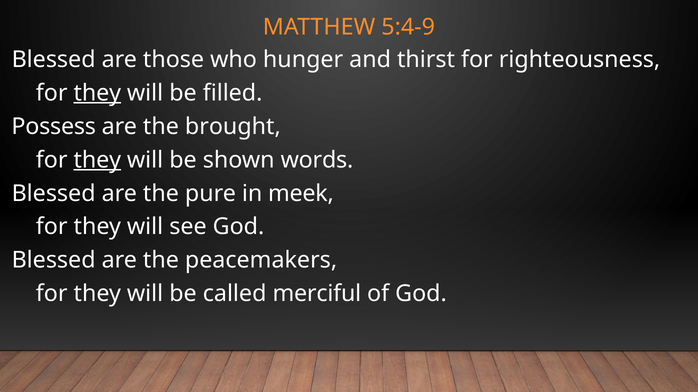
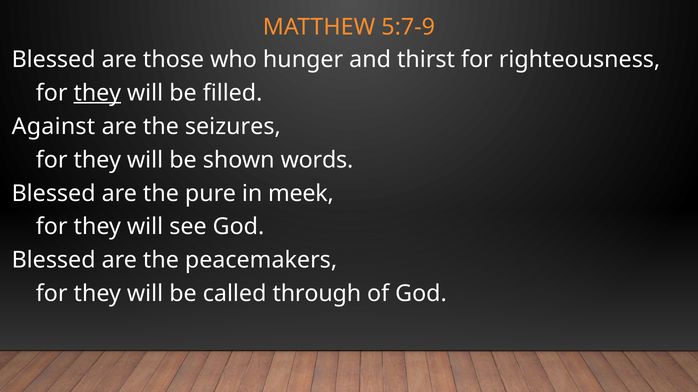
5:4-9: 5:4-9 -> 5:7-9
Possess: Possess -> Against
brought: brought -> seizures
they at (97, 160) underline: present -> none
merciful: merciful -> through
